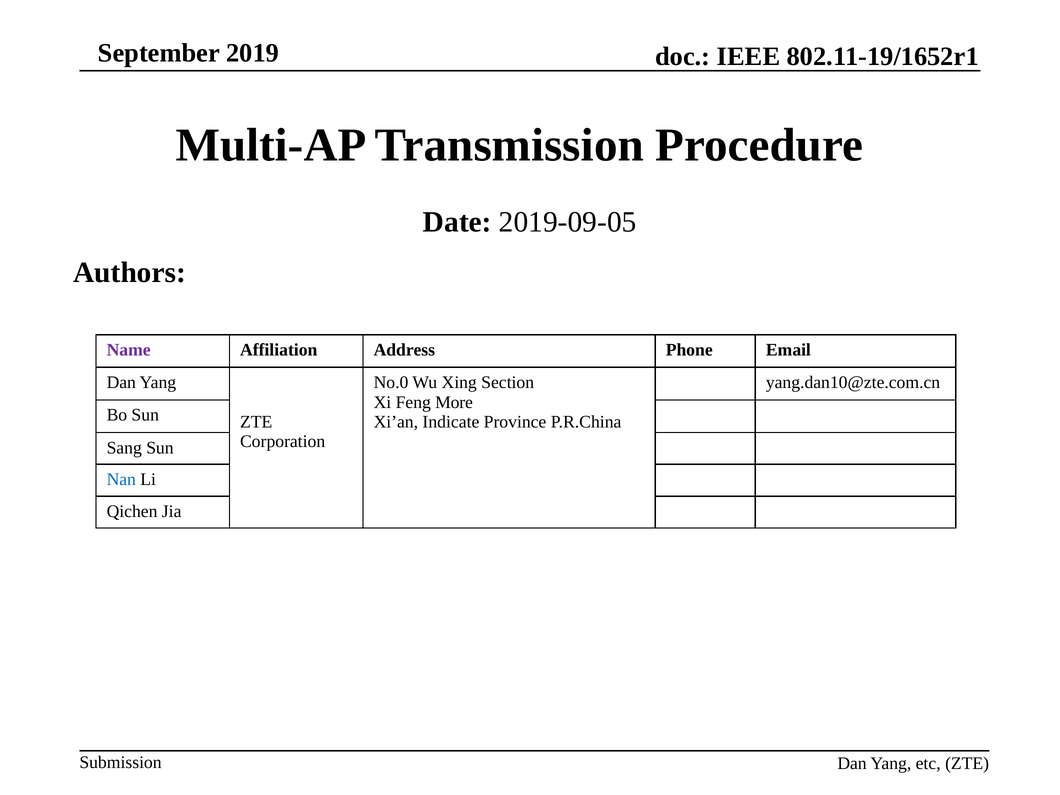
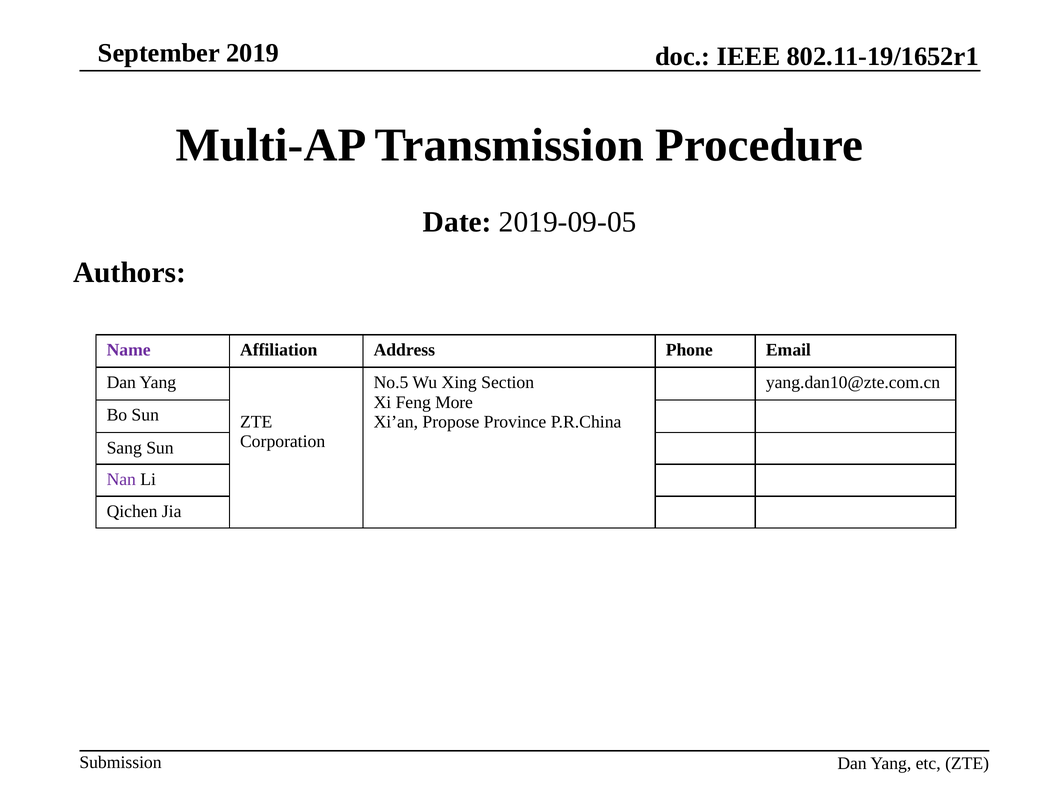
No.0: No.0 -> No.5
Indicate: Indicate -> Propose
Nan colour: blue -> purple
